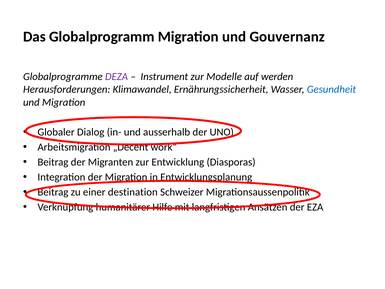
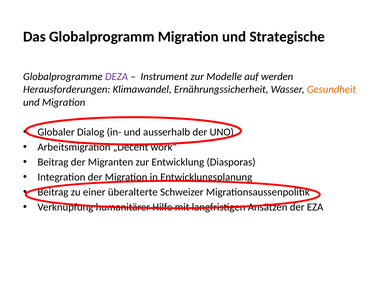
Gouvernanz: Gouvernanz -> Strategische
Gesundheit colour: blue -> orange
destination: destination -> überalterte
